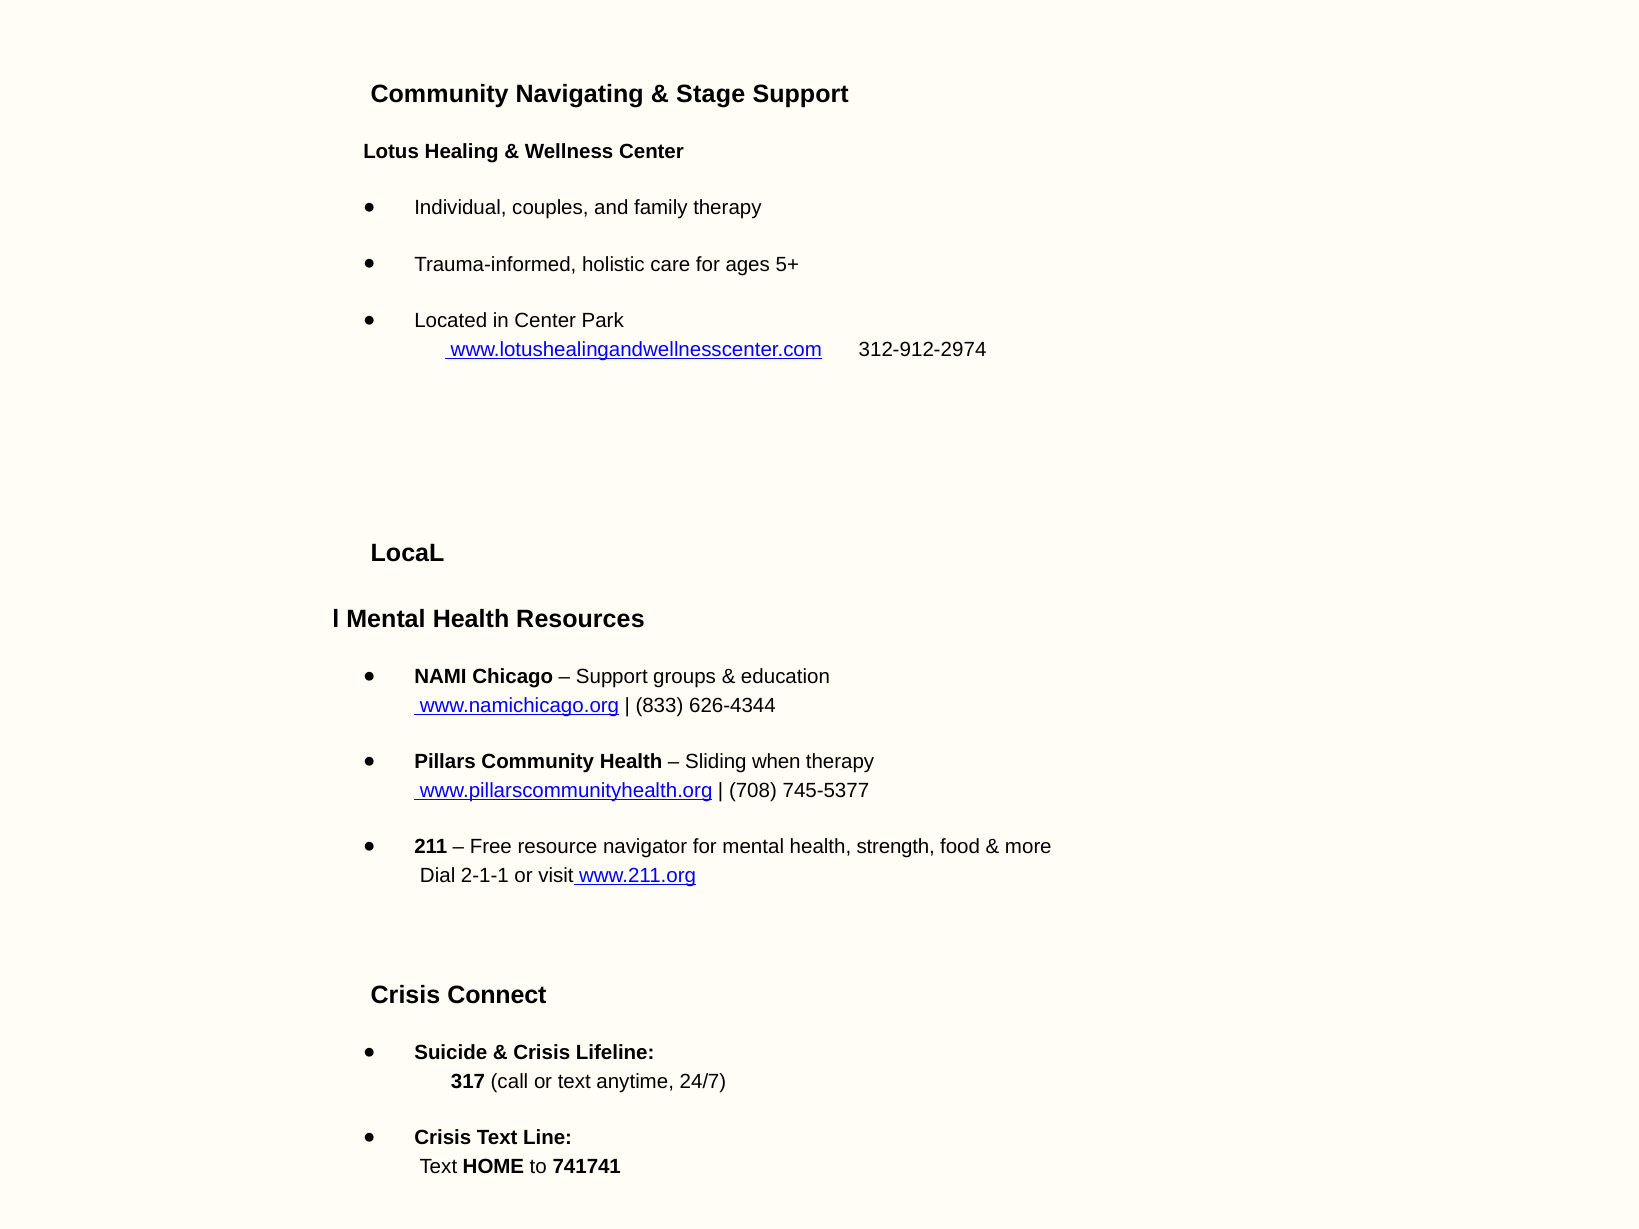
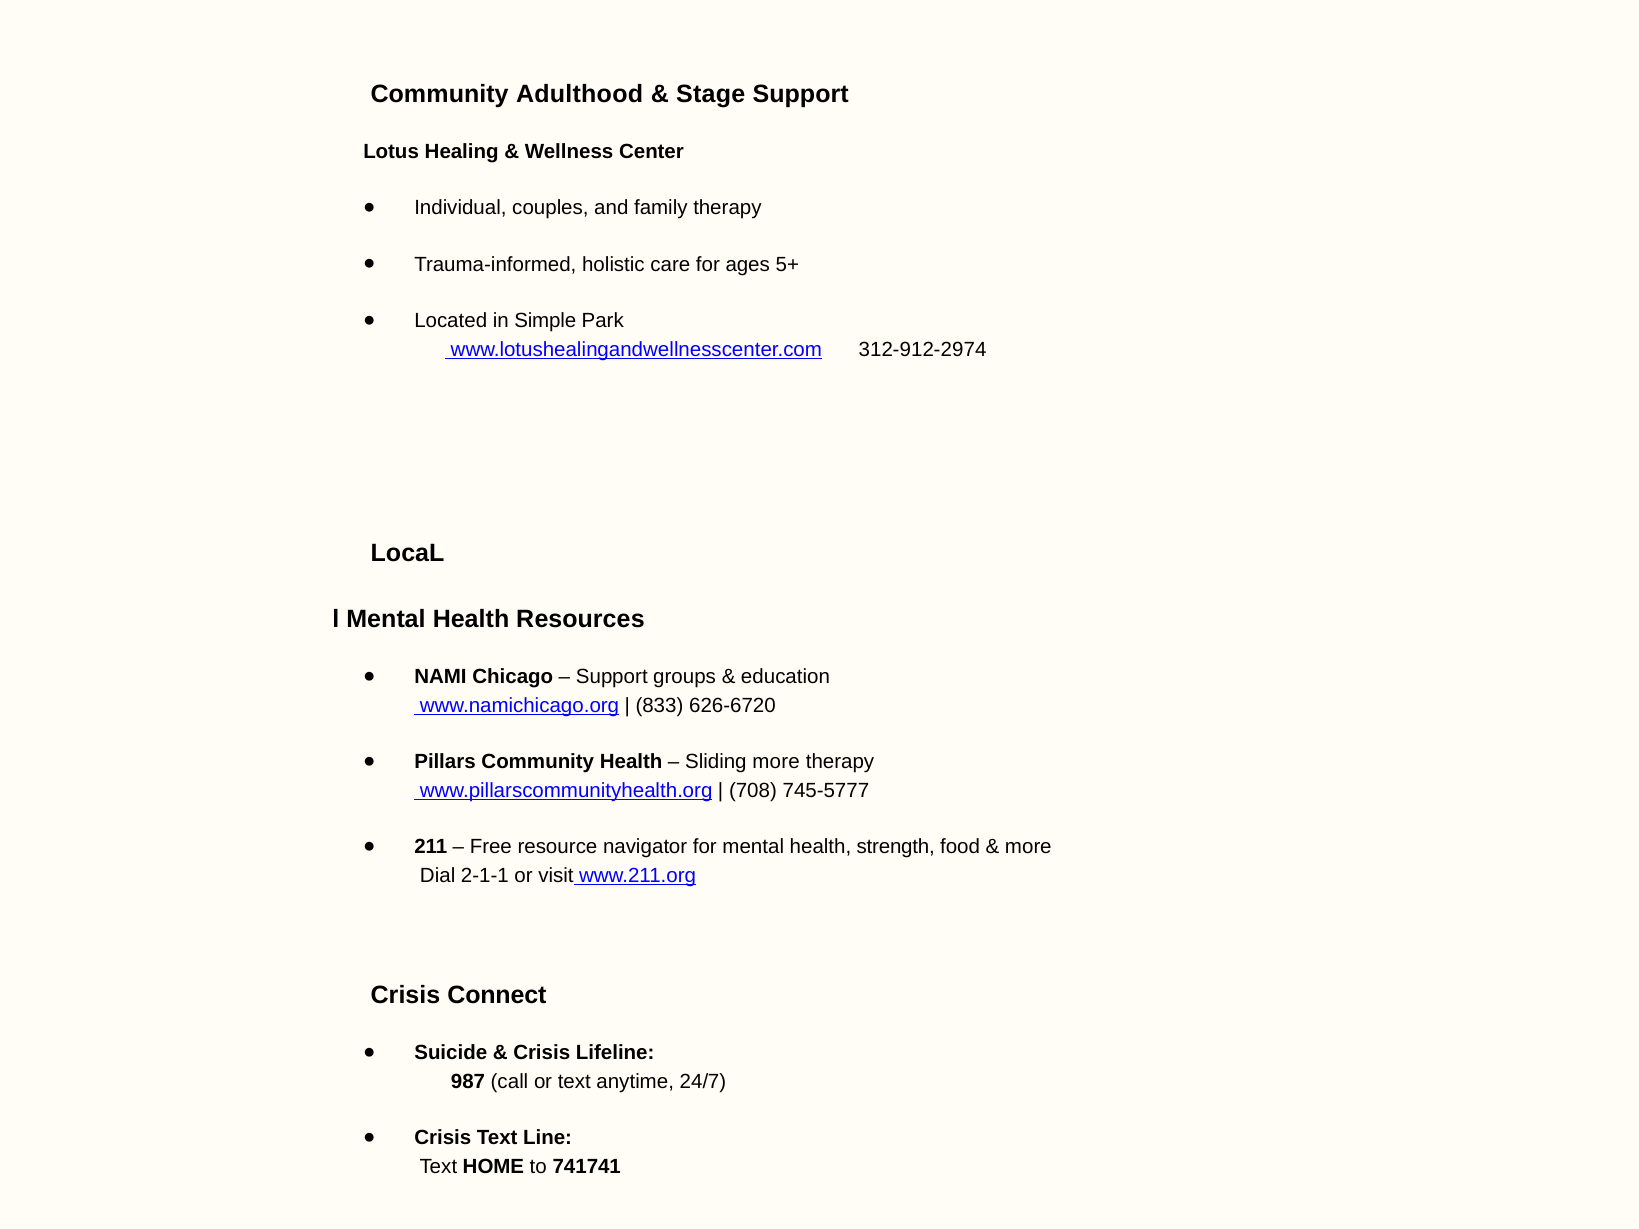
Navigating: Navigating -> Adulthood
in Center: Center -> Simple
626-4344: 626-4344 -> 626-6720
Sliding when: when -> more
745-5377: 745-5377 -> 745-5777
317: 317 -> 987
